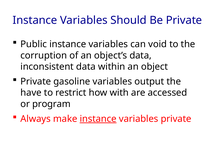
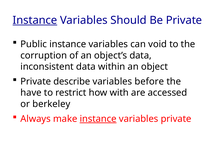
Instance at (35, 20) underline: none -> present
gasoline: gasoline -> describe
output: output -> before
program: program -> berkeley
